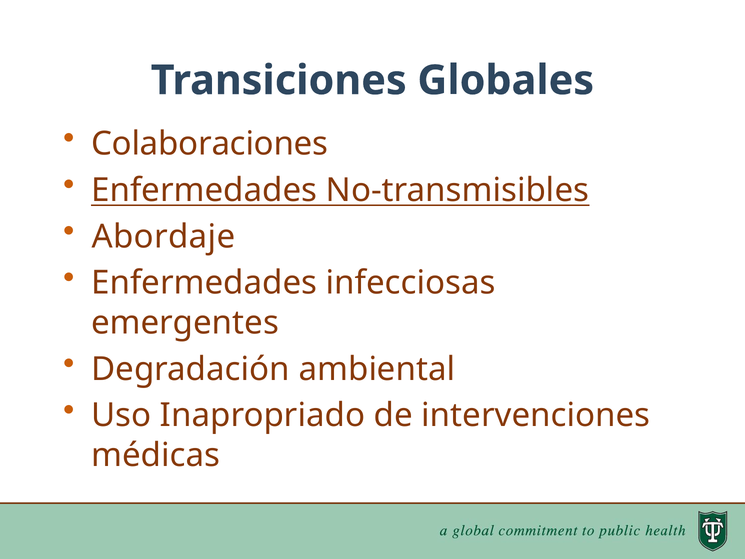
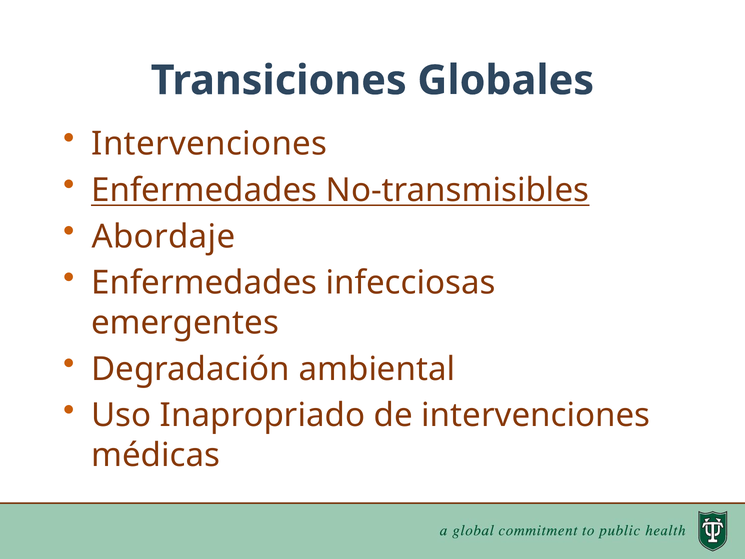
Colaboraciones at (210, 144): Colaboraciones -> Intervenciones
